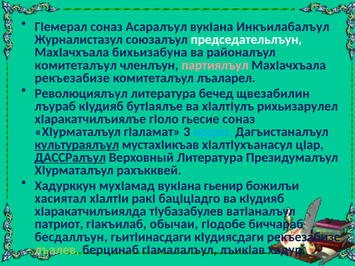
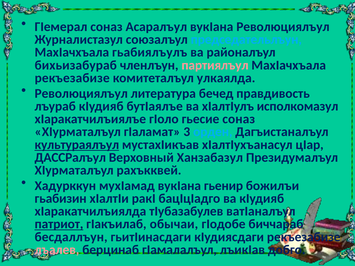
вукIана Инкъилабалъул: Инкъилабалъул -> Революциялъул
председательлъун colour: white -> light blue
бихьизабуна: бихьизабуна -> гьабиялъулъ
комитеталъул at (76, 65): комитеталъул -> бихьизабураб
лъаларел: лъаларел -> улкаялда
щвезабилин: щвезабилин -> правдивость
рихьизарулел: рихьизарулел -> исполкомазул
ДАССРалъул underline: present -> none
Верховный Литература: Литература -> Ханзабазул
хасиятал: хасиятал -> гьабизин
патриот underline: none -> present
лъалев colour: light green -> pink
хадур: хадур -> добго
